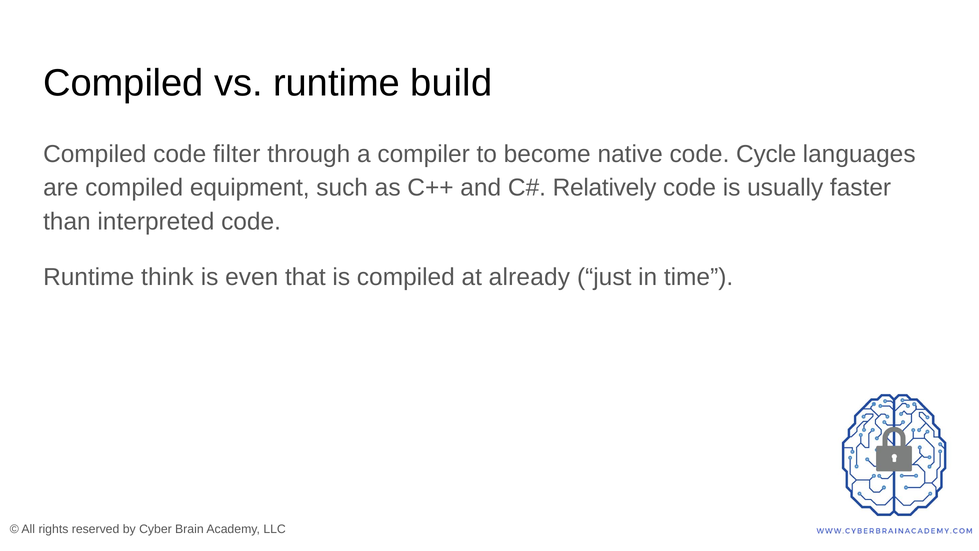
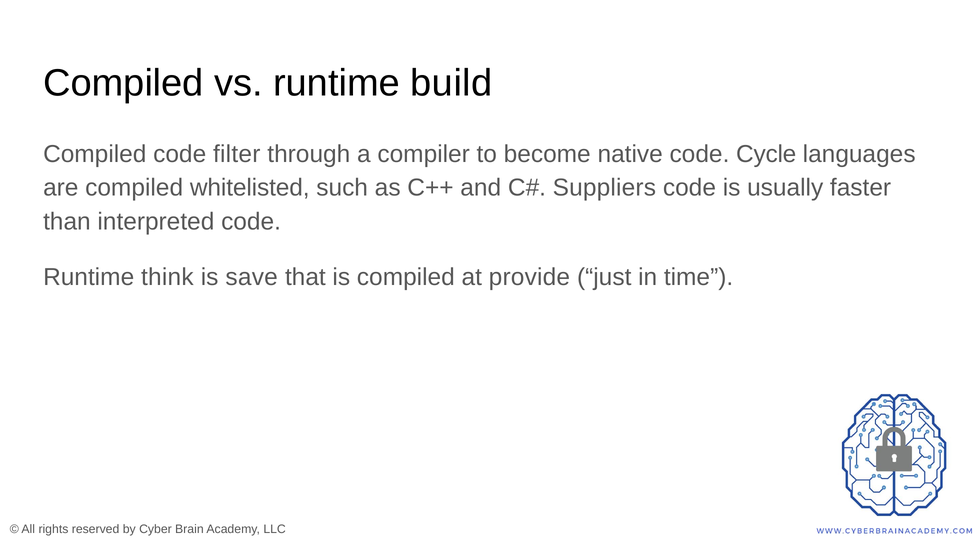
equipment: equipment -> whitelisted
Relatively: Relatively -> Suppliers
even: even -> save
already: already -> provide
